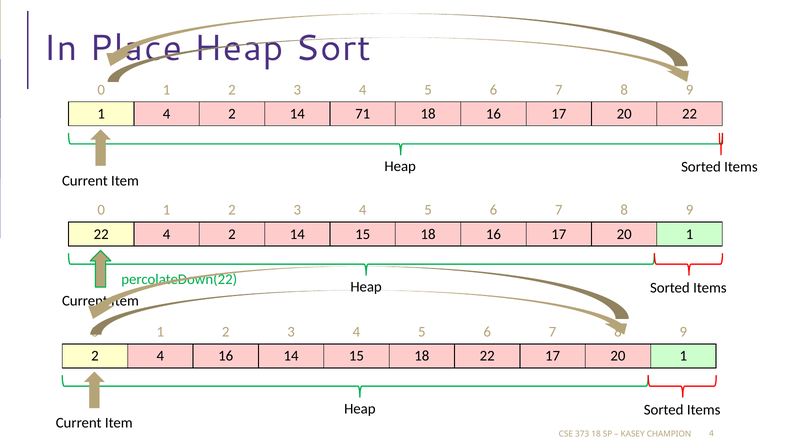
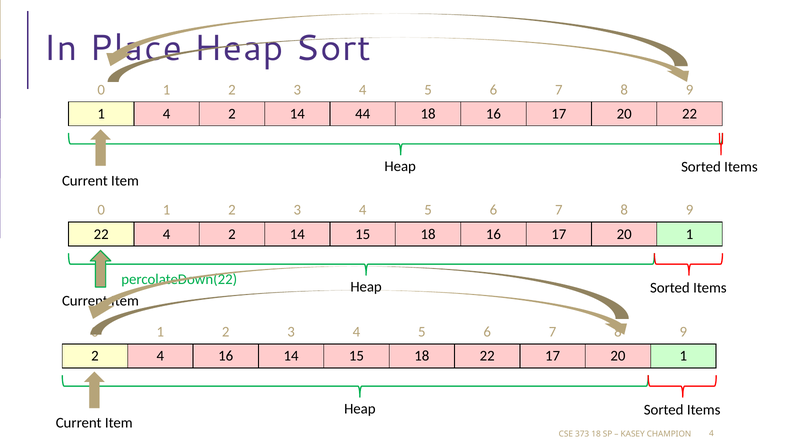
71: 71 -> 44
